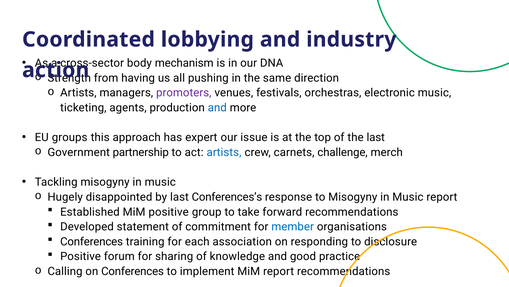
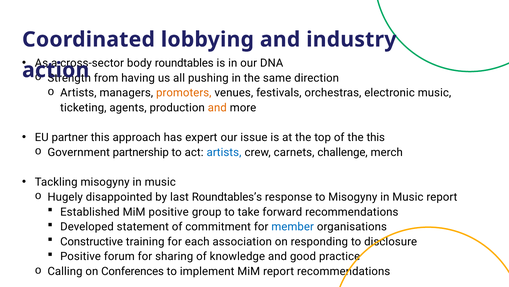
mechanism: mechanism -> roundtables
promoters colour: purple -> orange
and at (217, 107) colour: blue -> orange
groups: groups -> partner
the last: last -> this
Conferences’s: Conferences’s -> Roundtables’s
Conferences at (92, 241): Conferences -> Constructive
